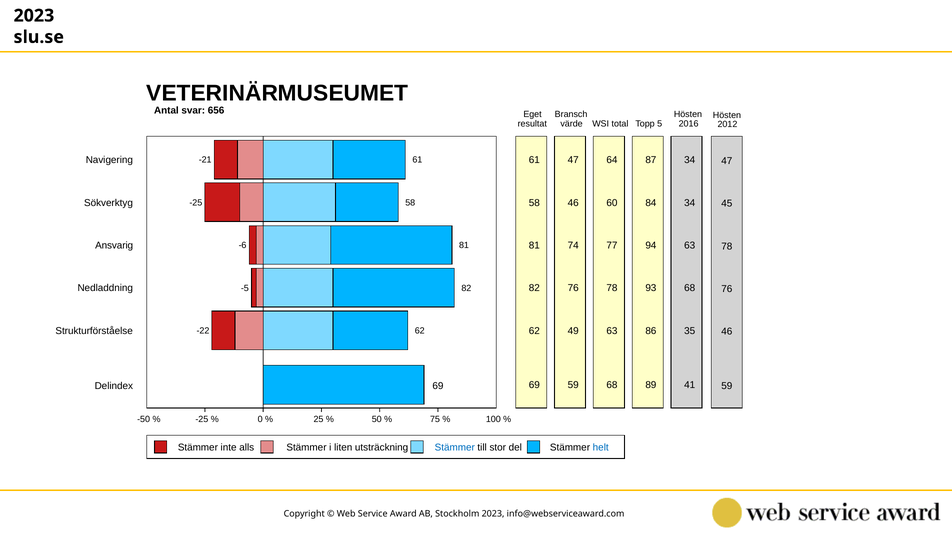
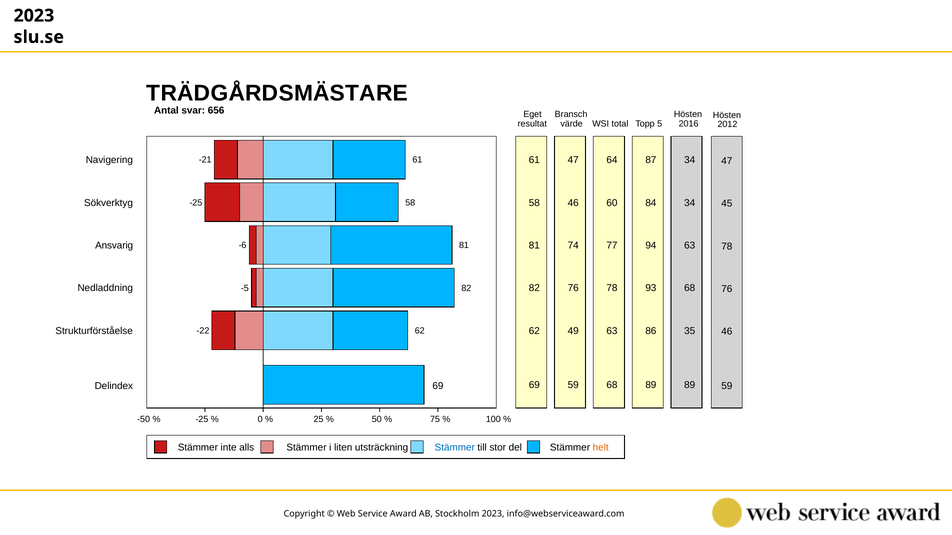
VETERINÄRMUSEUMET: VETERINÄRMUSEUMET -> TRÄDGÅRDSMÄSTARE
89 41: 41 -> 89
helt colour: blue -> orange
